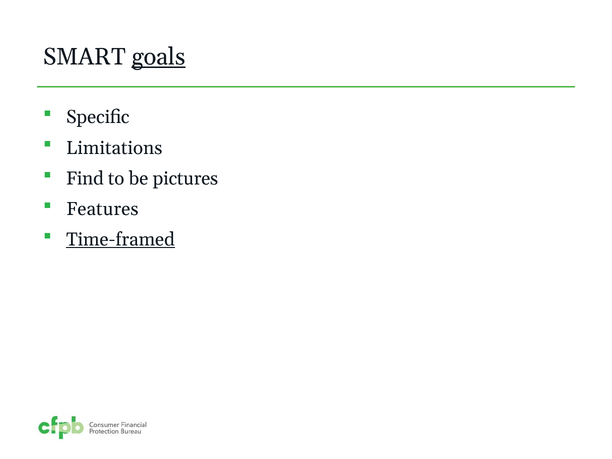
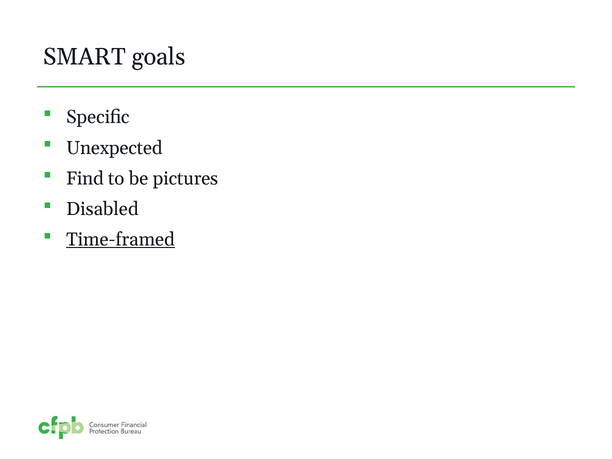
goals underline: present -> none
Limitations: Limitations -> Unexpected
Features: Features -> Disabled
